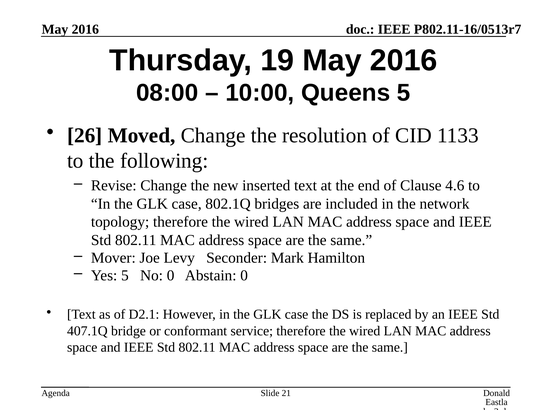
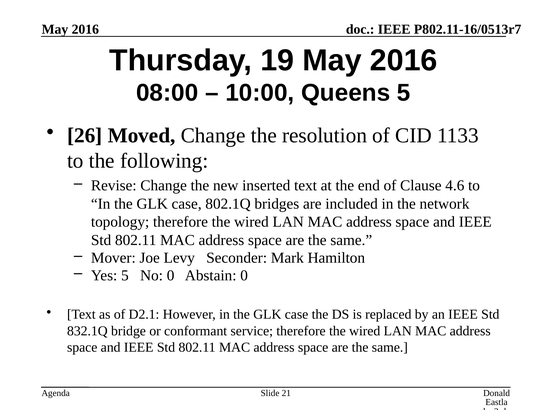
407.1Q: 407.1Q -> 832.1Q
